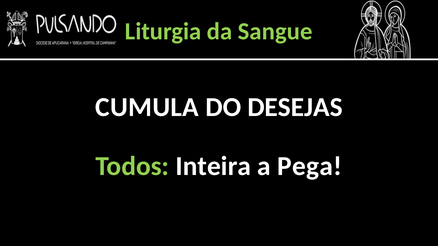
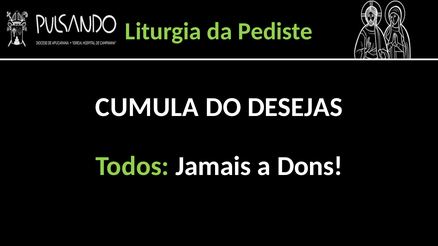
Sangue: Sangue -> Pediste
Inteira: Inteira -> Jamais
Pega: Pega -> Dons
